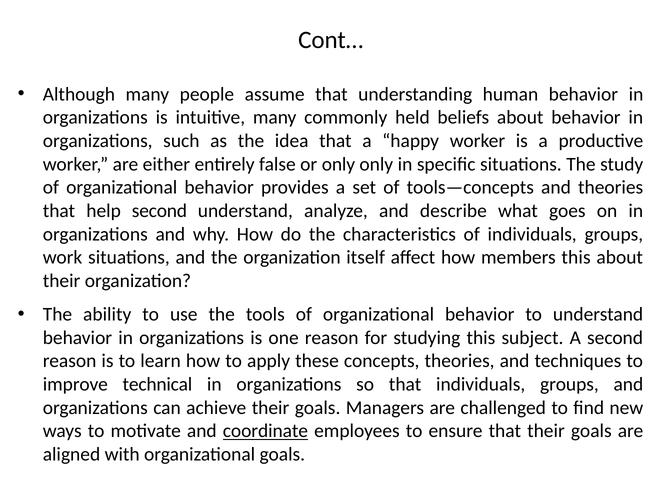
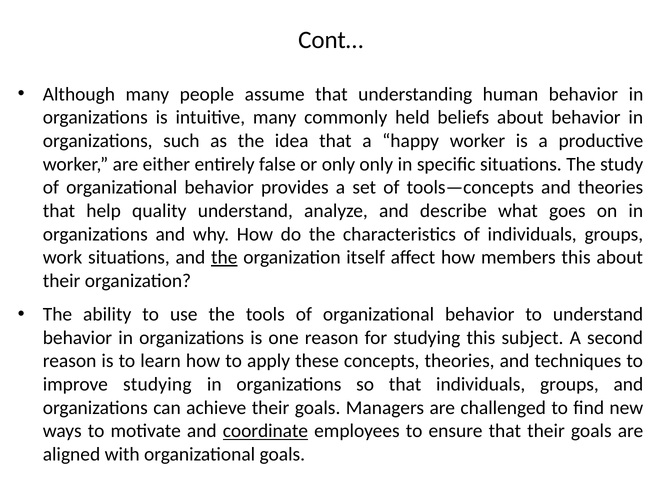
help second: second -> quality
the at (224, 258) underline: none -> present
improve technical: technical -> studying
